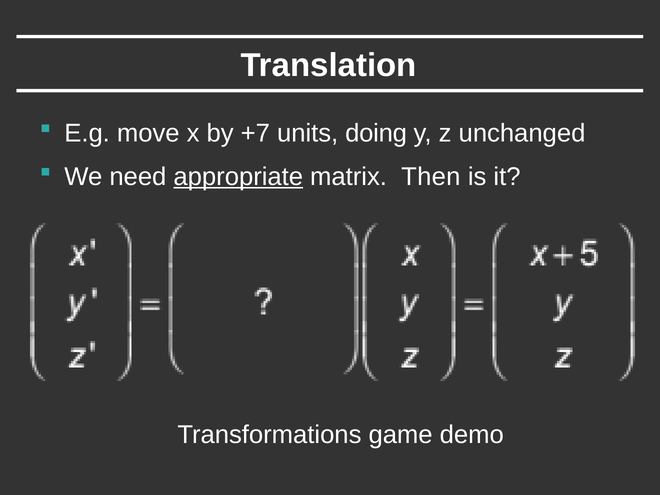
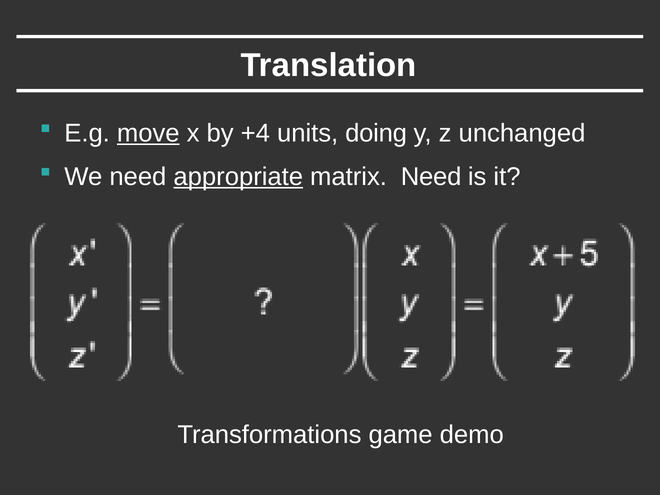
move underline: none -> present
+7: +7 -> +4
matrix Then: Then -> Need
